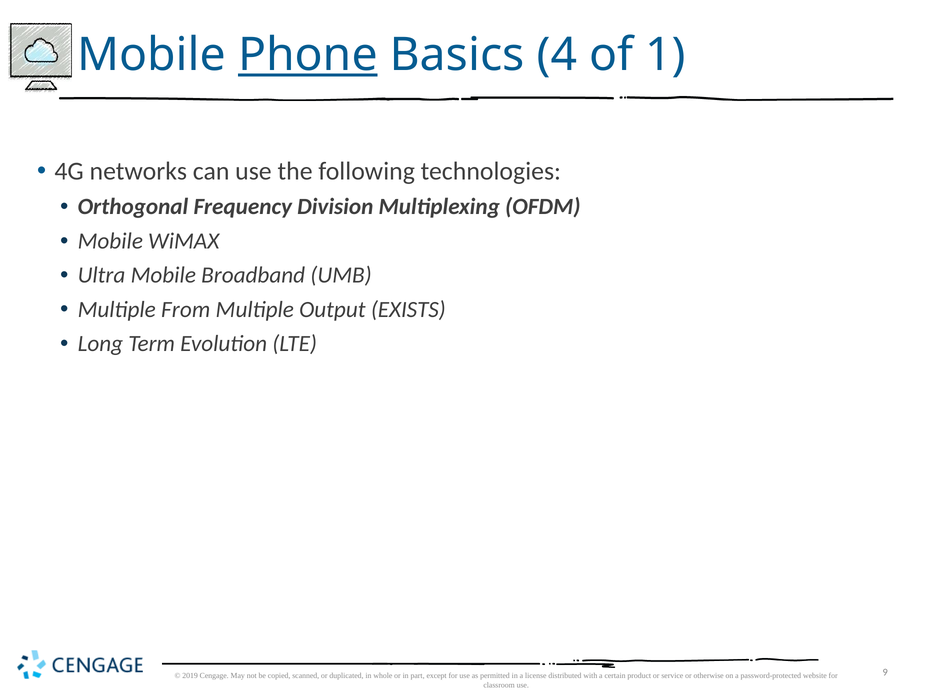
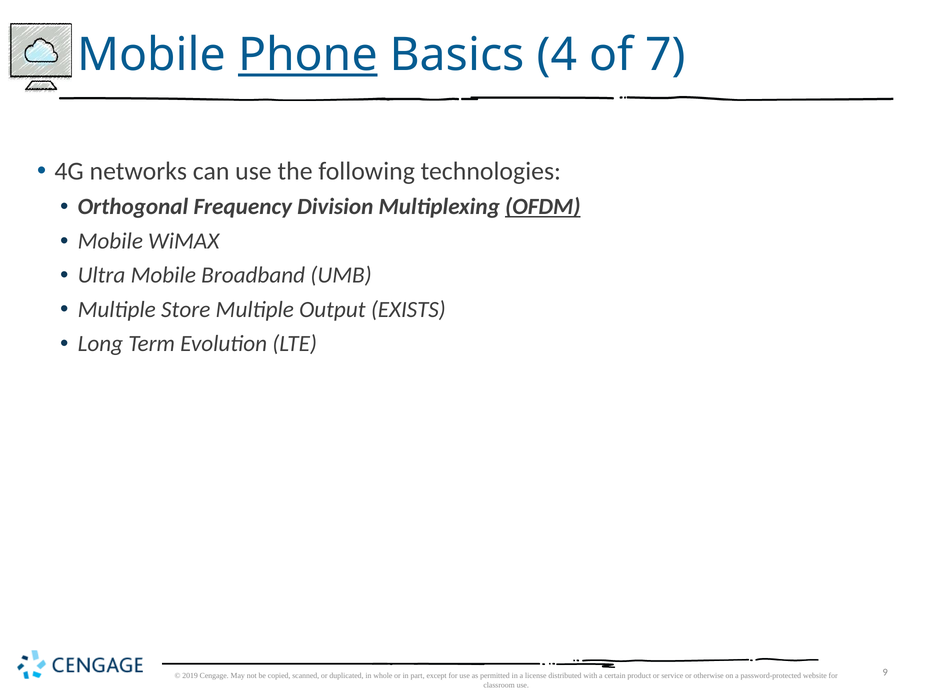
1: 1 -> 7
OFDM underline: none -> present
From: From -> Store
